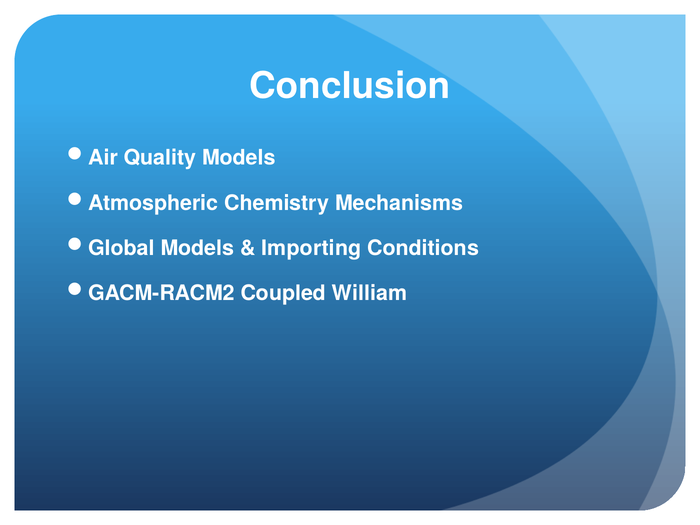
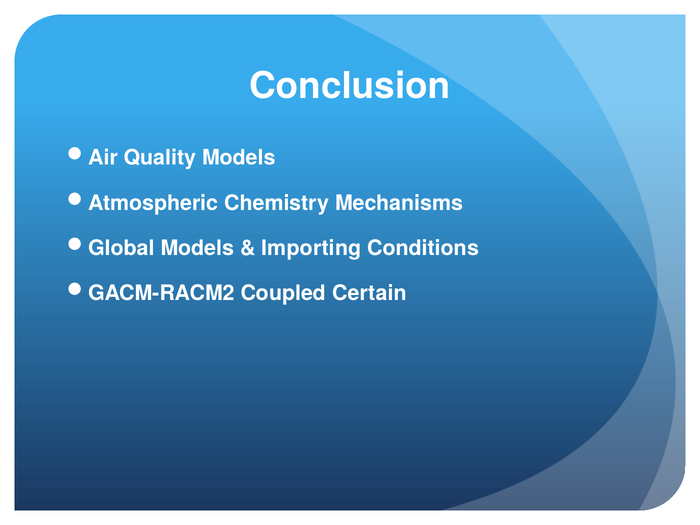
William: William -> Certain
